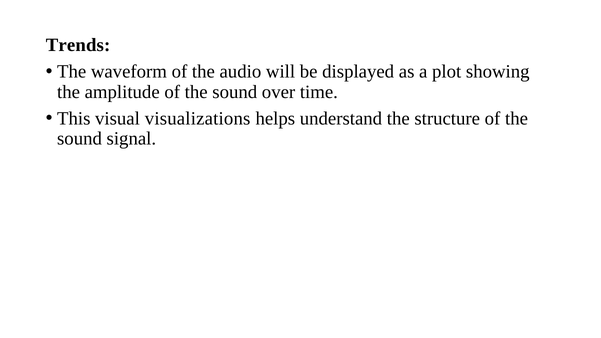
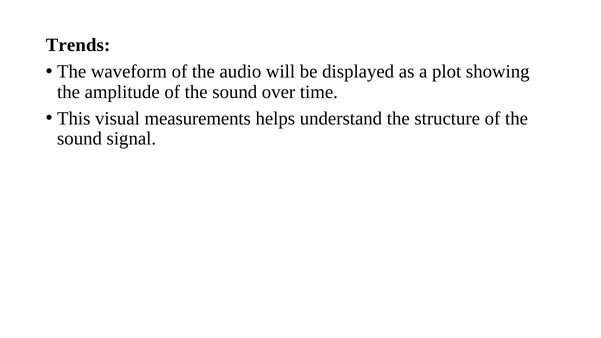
visualizations: visualizations -> measurements
